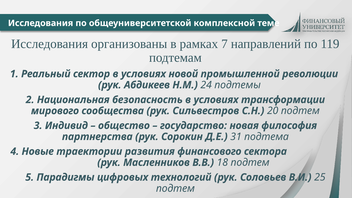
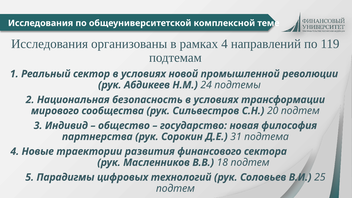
рамках 7: 7 -> 4
